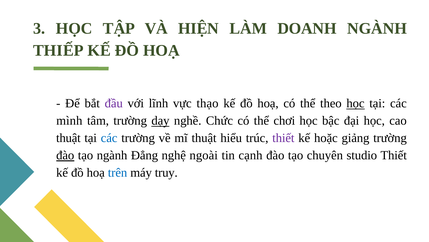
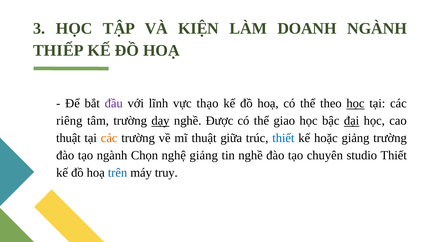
HIỆN: HIỆN -> KIỆN
mình: mình -> riêng
Chức: Chức -> Được
chơi: chơi -> giao
đại underline: none -> present
các at (109, 138) colour: blue -> orange
hiểu: hiểu -> giữa
thiết at (283, 138) colour: purple -> blue
đào at (65, 155) underline: present -> none
Đẳng: Đẳng -> Chọn
nghệ ngoài: ngoài -> giảng
tin cạnh: cạnh -> nghề
